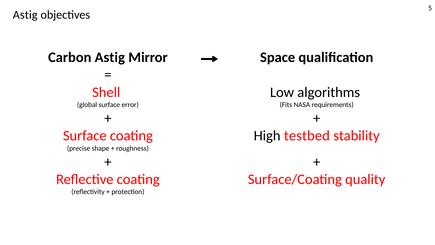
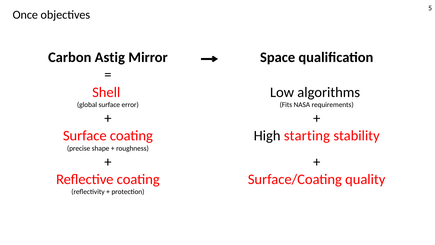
Astig at (25, 15): Astig -> Once
testbed: testbed -> starting
